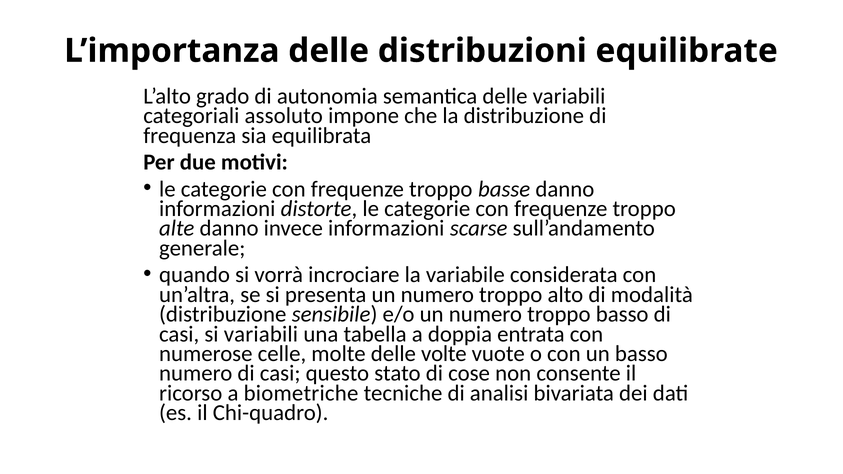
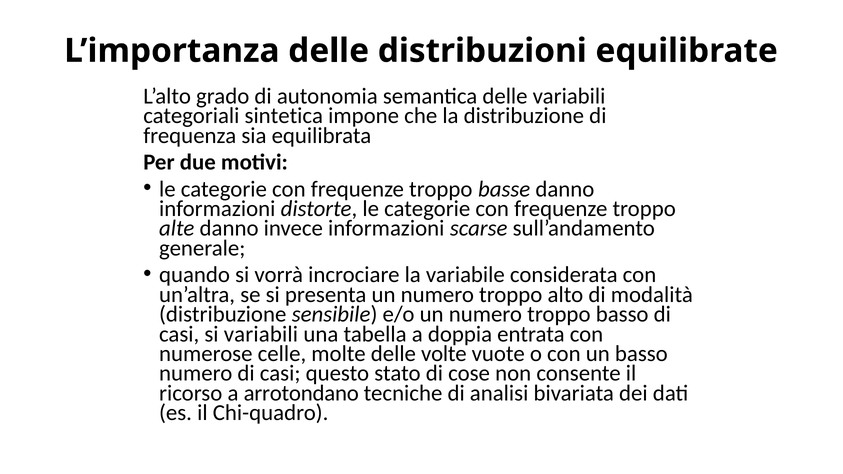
assoluto: assoluto -> sintetica
biometriche: biometriche -> arrotondano
